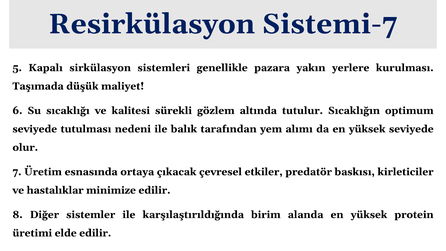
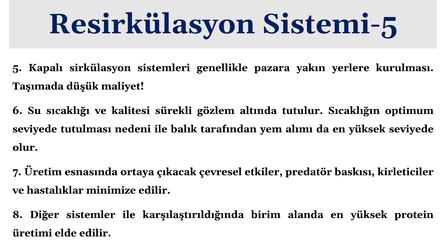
Sistemi-7: Sistemi-7 -> Sistemi-5
